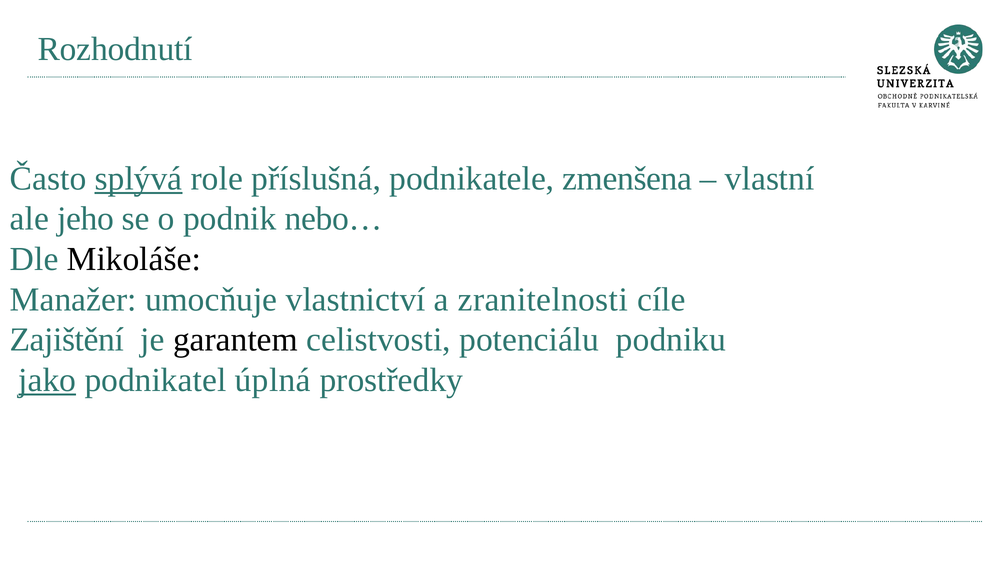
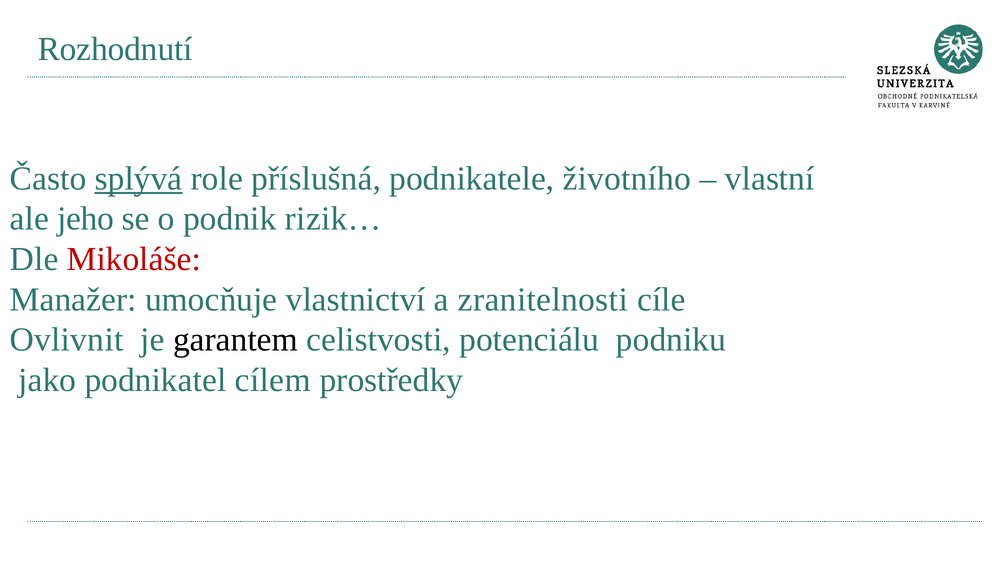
zmenšena: zmenšena -> životního
nebo…: nebo… -> rizik…
Mikoláše colour: black -> red
Zajištění: Zajištění -> Ovlivnit
jako underline: present -> none
úplná: úplná -> cílem
